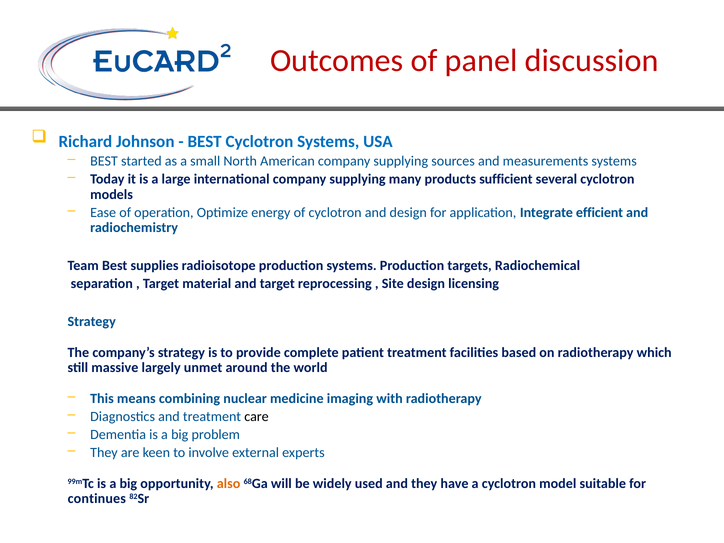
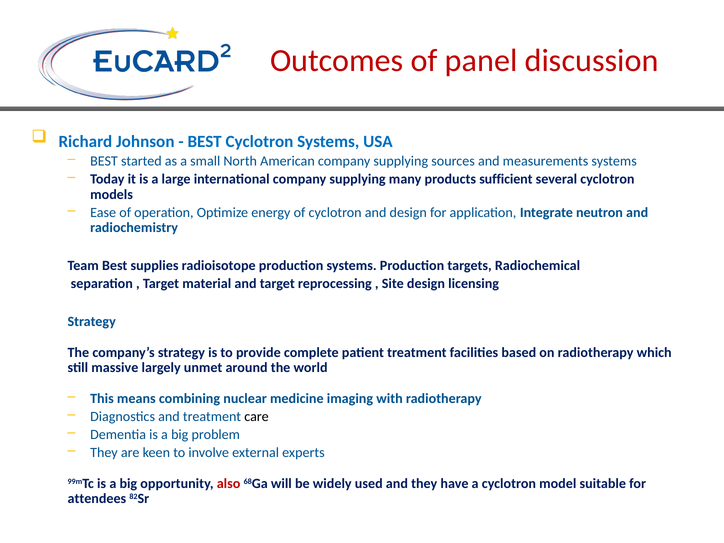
efficient: efficient -> neutron
also colour: orange -> red
continues: continues -> attendees
